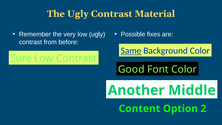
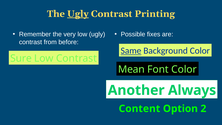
Ugly at (78, 14) underline: none -> present
Material: Material -> Printing
Good: Good -> Mean
Middle: Middle -> Always
